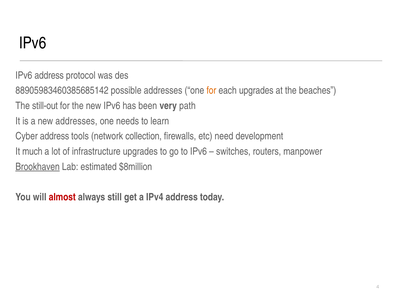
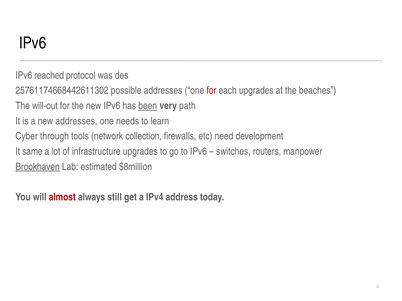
IPv6 address: address -> reached
88905983460385685142: 88905983460385685142 -> 25761174668442611302
for at (211, 91) colour: orange -> red
still-out: still-out -> will-out
been underline: none -> present
Cyber address: address -> through
much: much -> same
